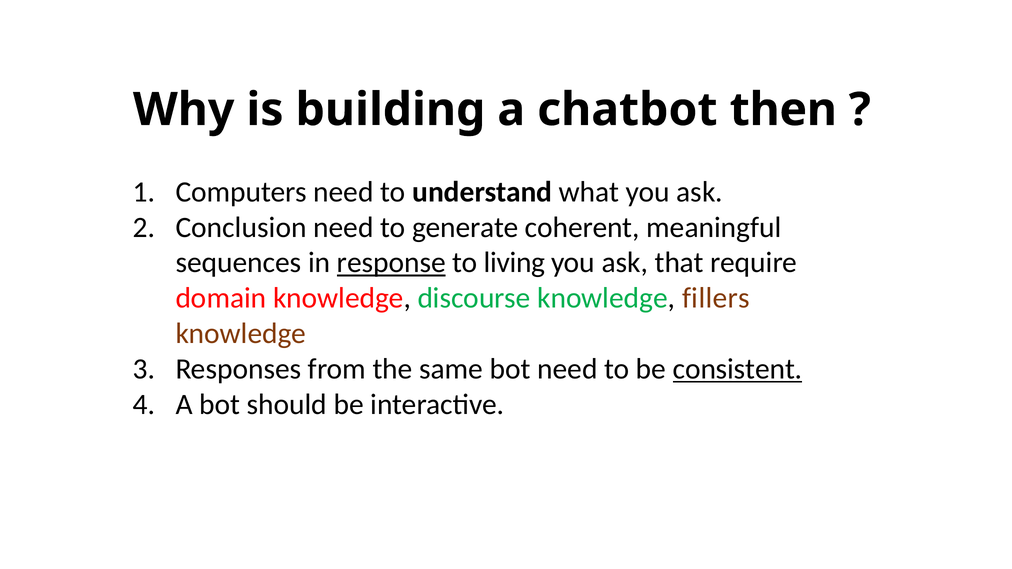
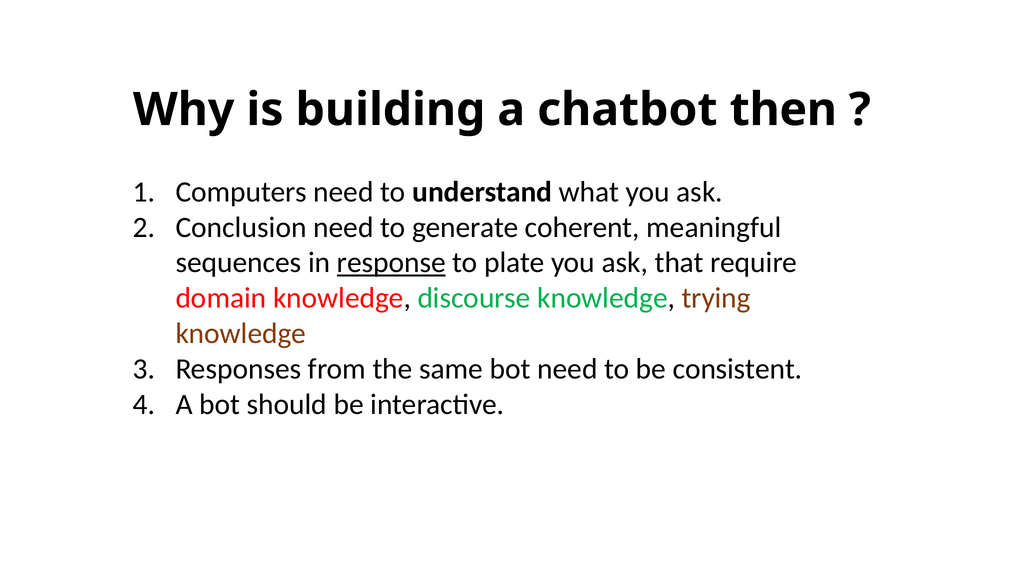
living: living -> plate
fillers: fillers -> trying
consistent underline: present -> none
